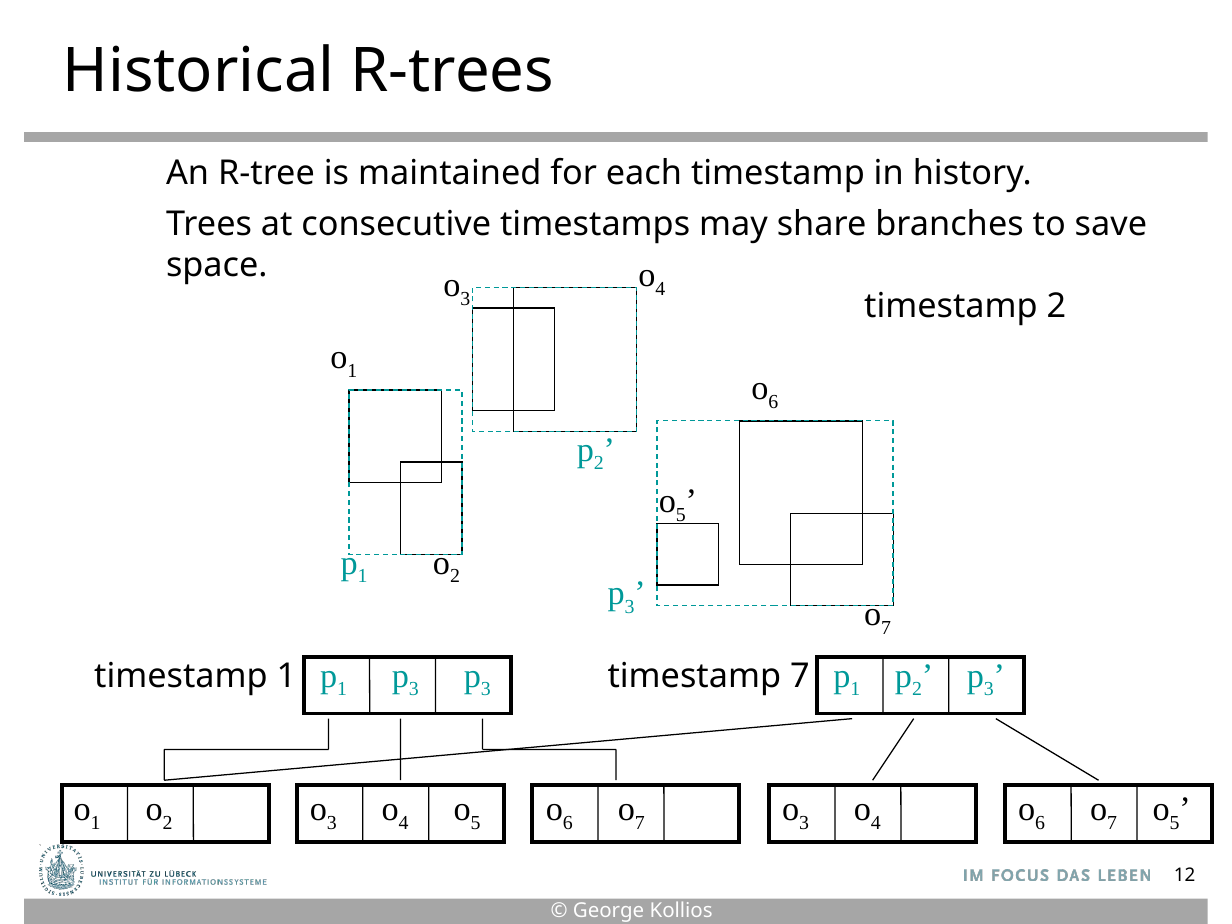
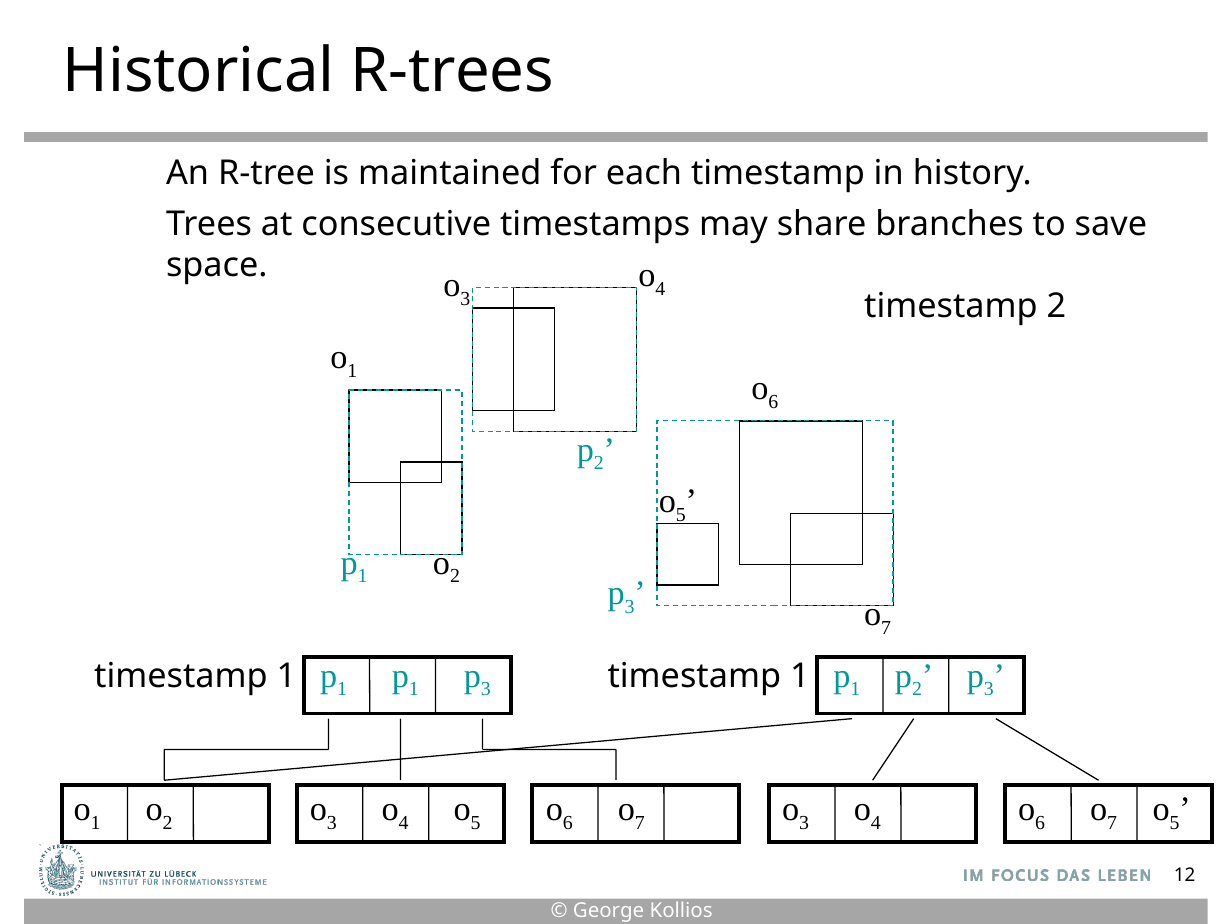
3 at (414, 689): 3 -> 1
7 at (800, 676): 7 -> 1
